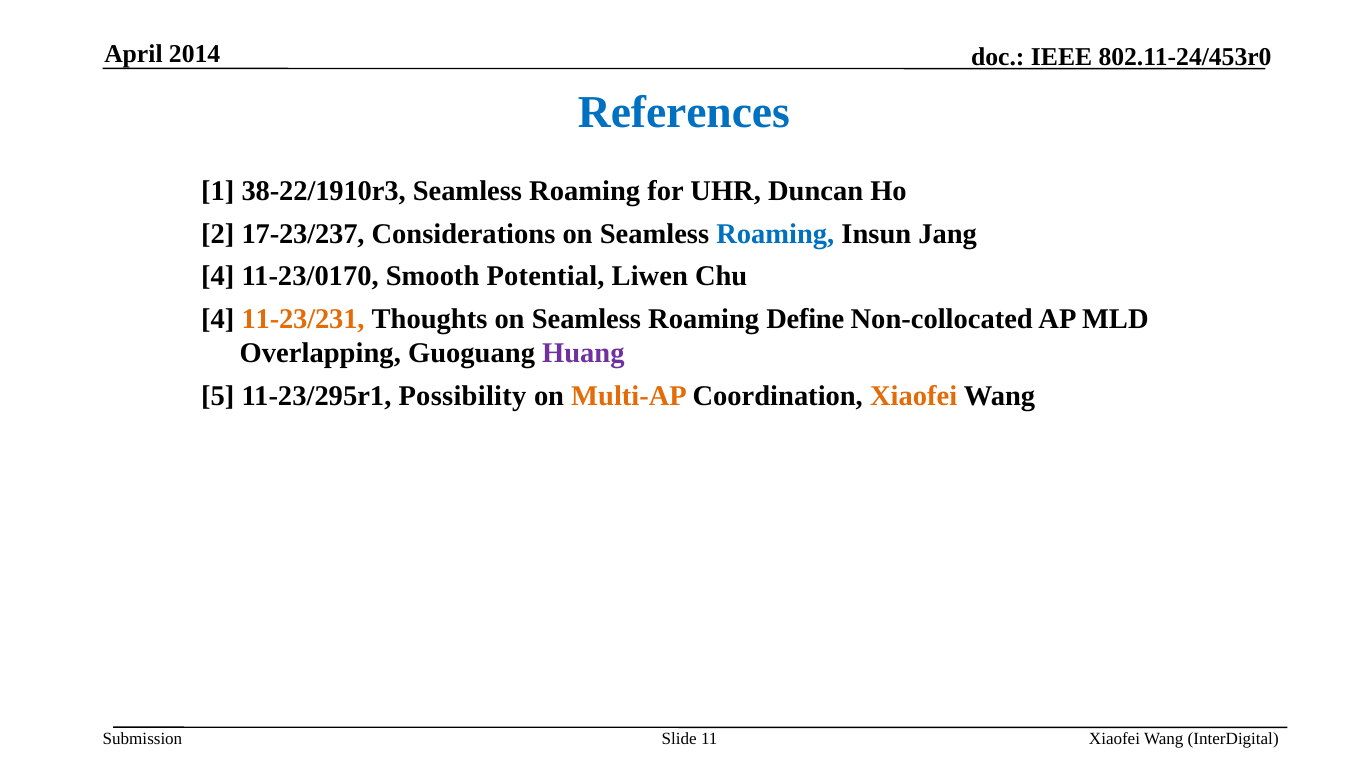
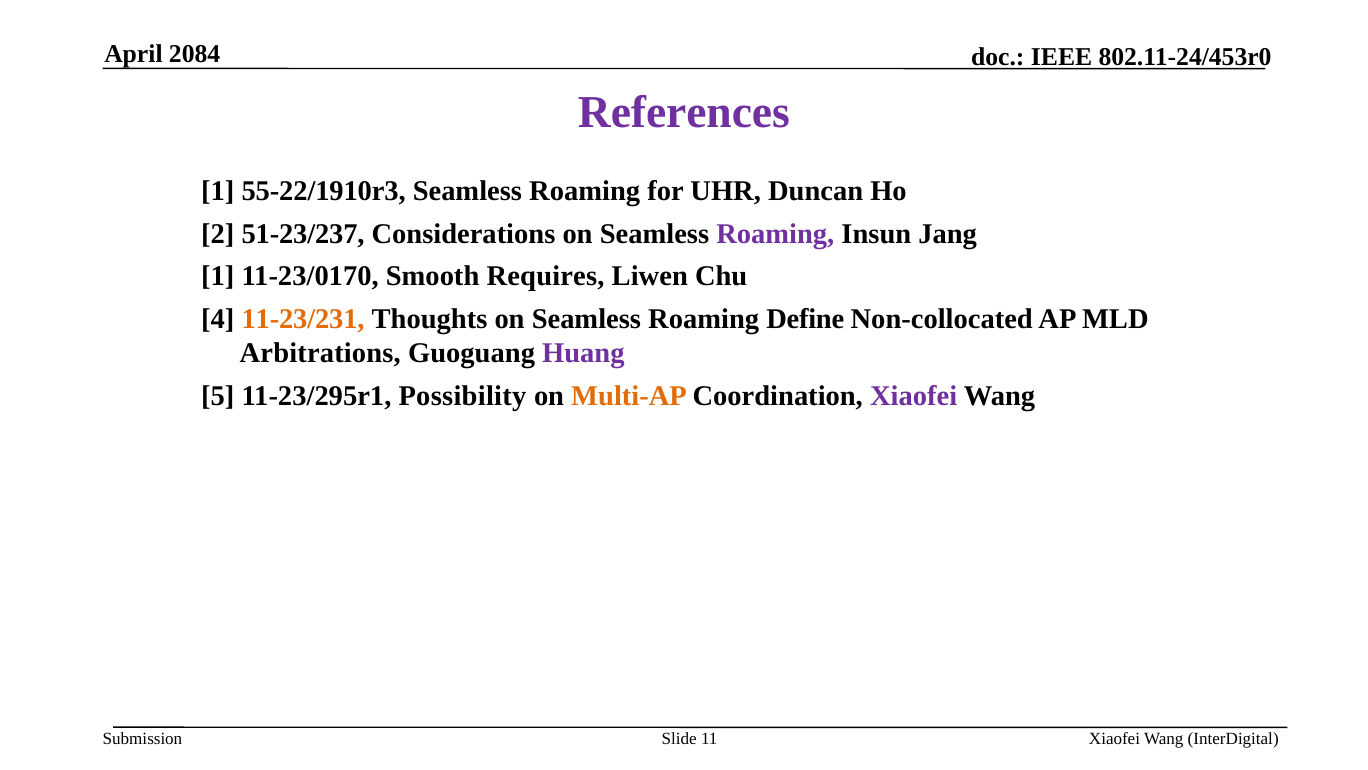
2014: 2014 -> 2084
References colour: blue -> purple
38-22/1910r3: 38-22/1910r3 -> 55-22/1910r3
17-23/237: 17-23/237 -> 51-23/237
Roaming at (775, 233) colour: blue -> purple
4 at (218, 276): 4 -> 1
Potential: Potential -> Requires
Overlapping: Overlapping -> Arbitrations
Xiaofei at (914, 396) colour: orange -> purple
